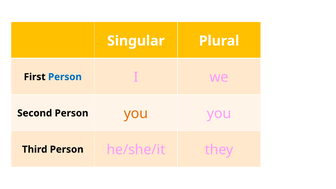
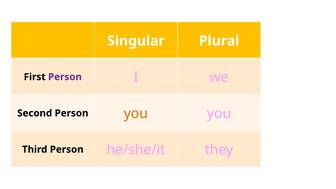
Person at (65, 77) colour: blue -> purple
